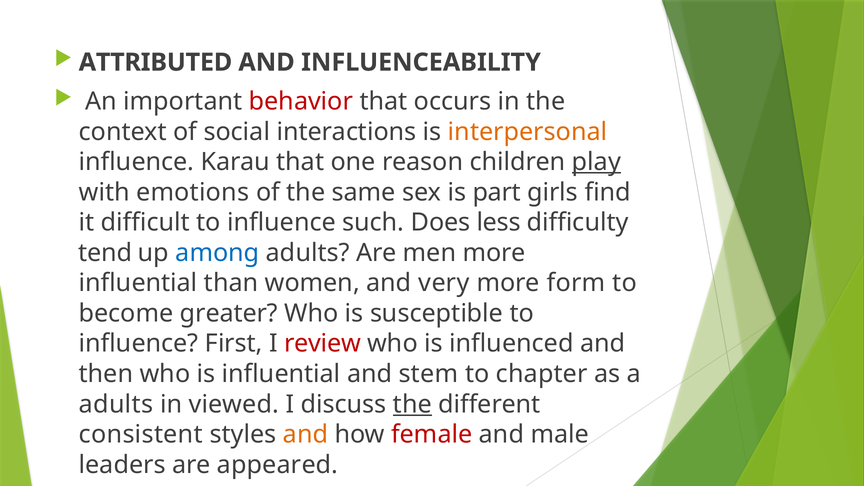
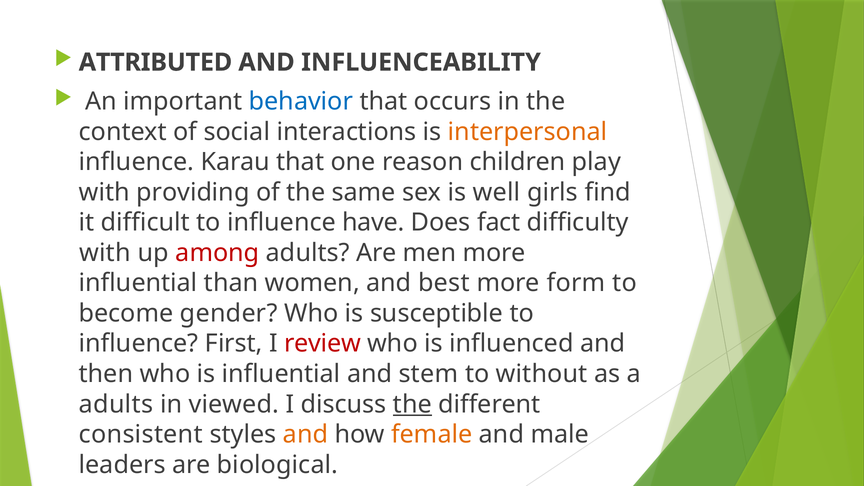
behavior colour: red -> blue
play underline: present -> none
emotions: emotions -> providing
part: part -> well
such: such -> have
less: less -> fact
tend at (105, 253): tend -> with
among colour: blue -> red
very: very -> best
greater: greater -> gender
chapter: chapter -> without
female colour: red -> orange
appeared: appeared -> biological
